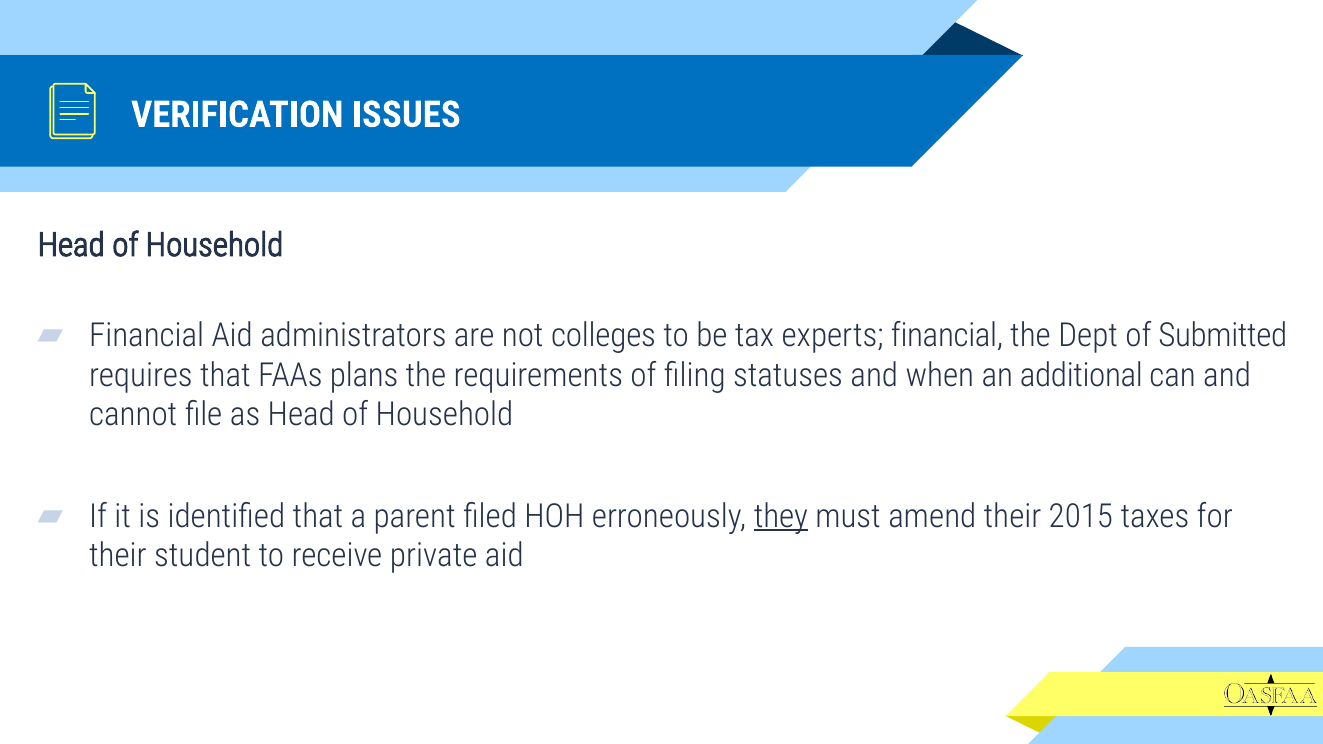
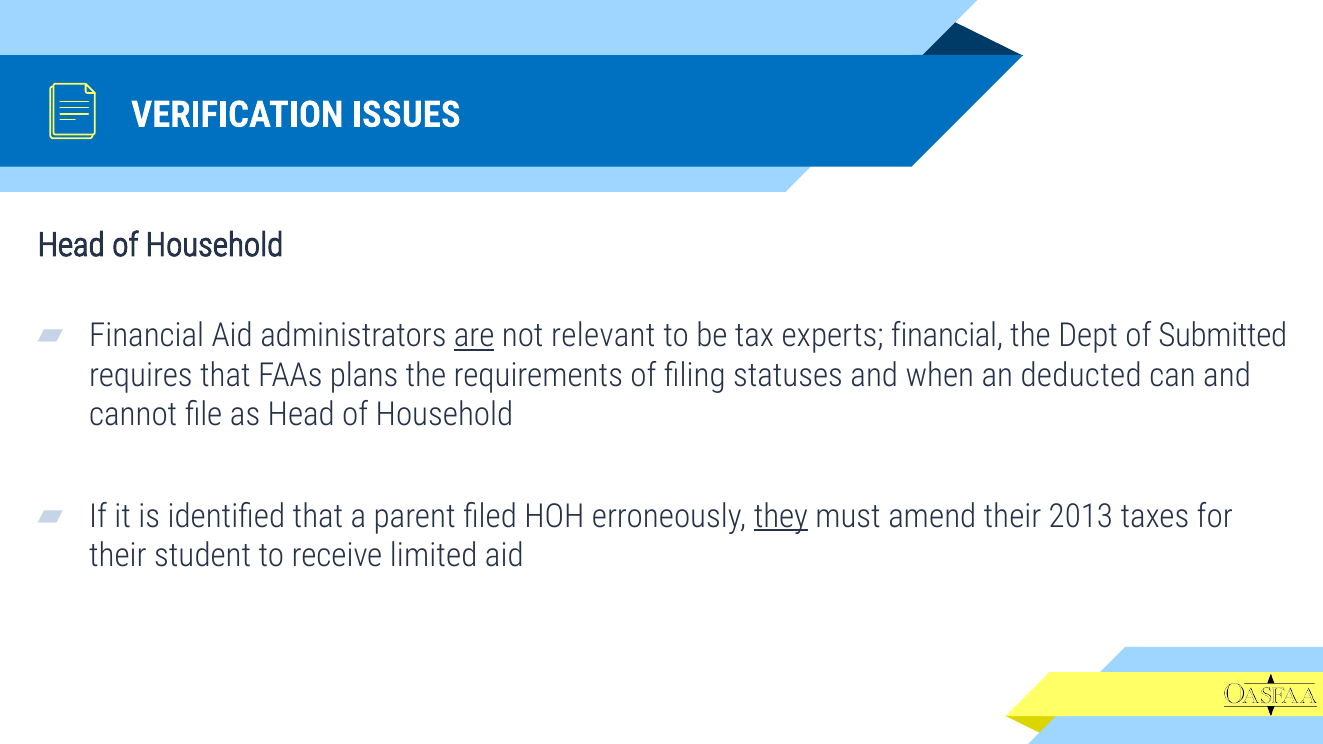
are underline: none -> present
colleges: colleges -> relevant
additional: additional -> deducted
2015: 2015 -> 2013
private: private -> limited
